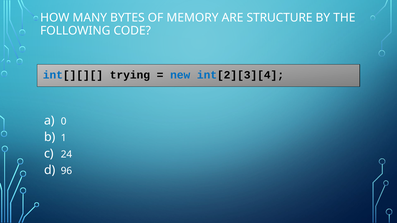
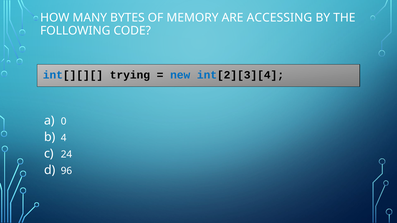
STRUCTURE: STRUCTURE -> ACCESSING
1: 1 -> 4
